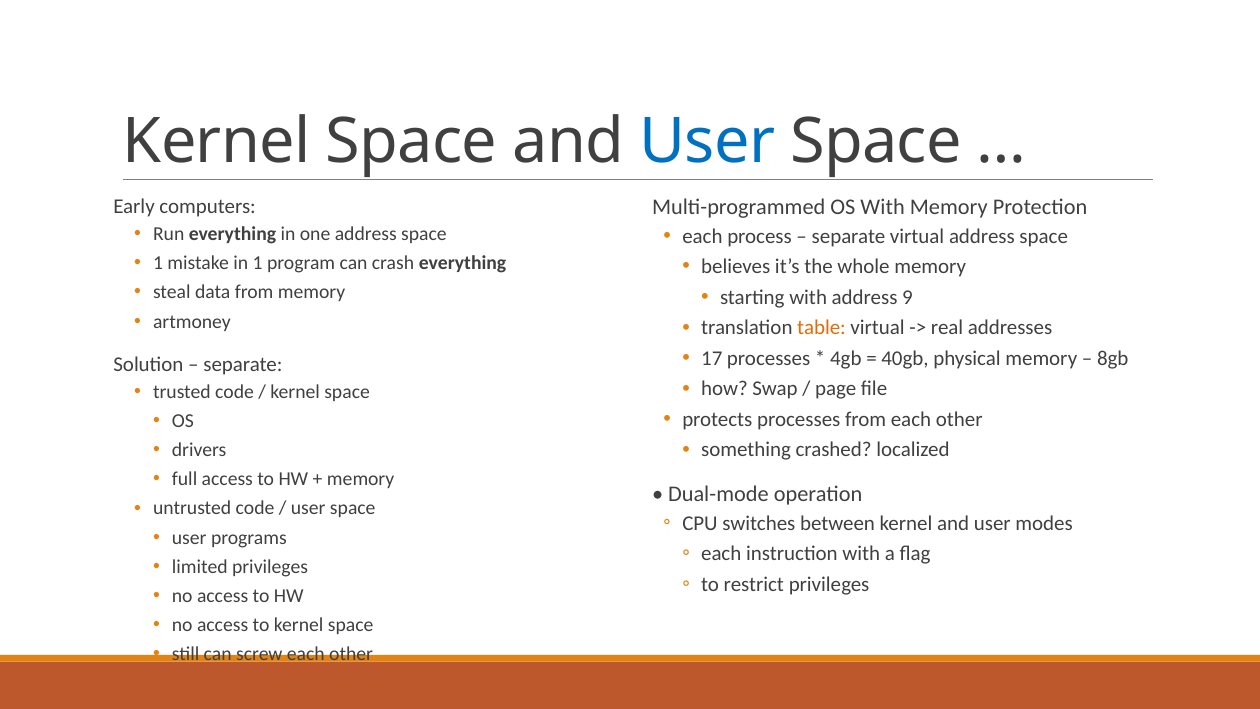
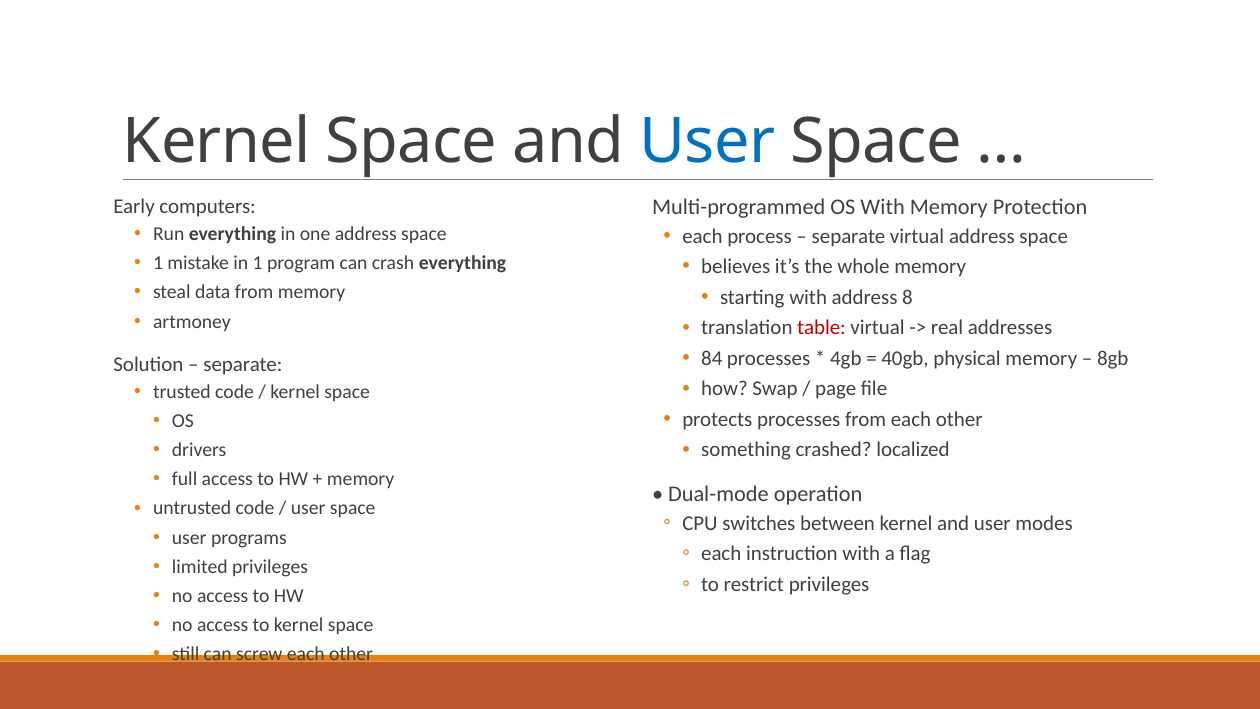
9: 9 -> 8
table colour: orange -> red
17: 17 -> 84
